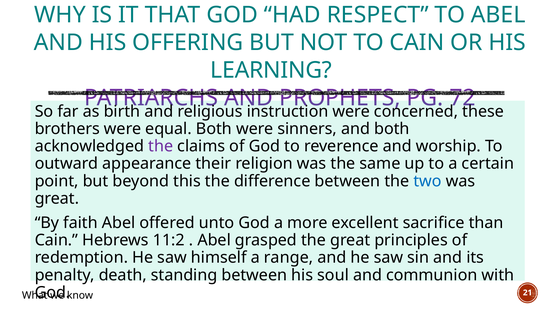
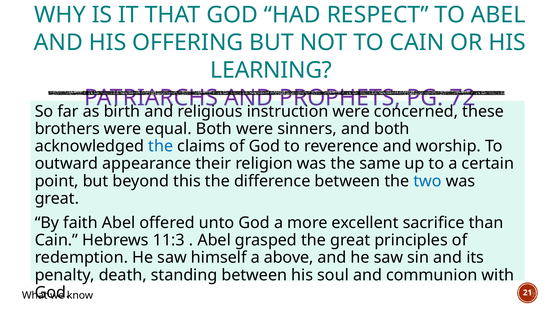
the at (161, 146) colour: purple -> blue
11:2: 11:2 -> 11:3
range: range -> above
